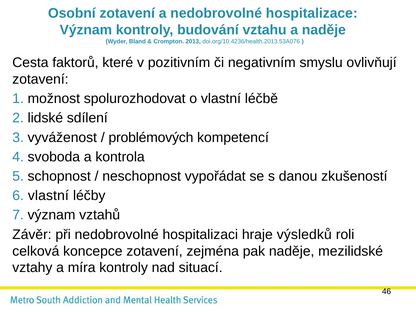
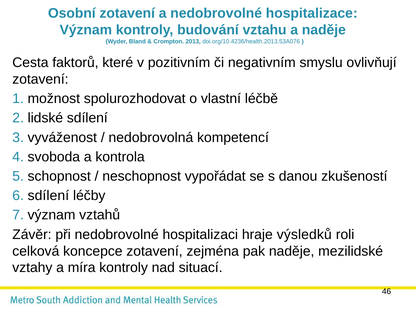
problémových: problémových -> nedobrovolná
vlastní at (48, 196): vlastní -> sdílení
